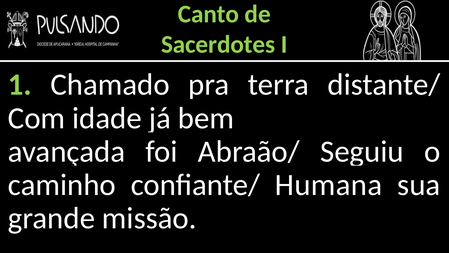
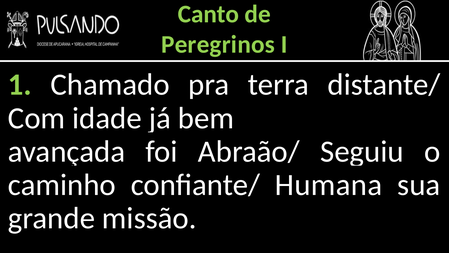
Sacerdotes: Sacerdotes -> Peregrinos
